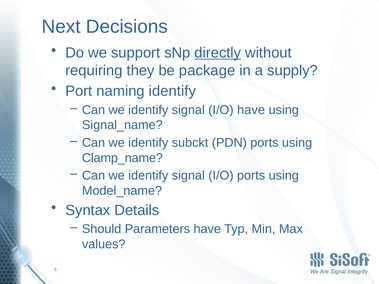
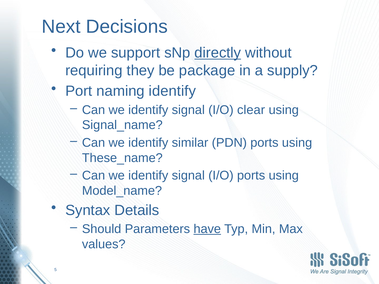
I/O have: have -> clear
subckt: subckt -> similar
Clamp_name: Clamp_name -> These_name
have at (207, 229) underline: none -> present
